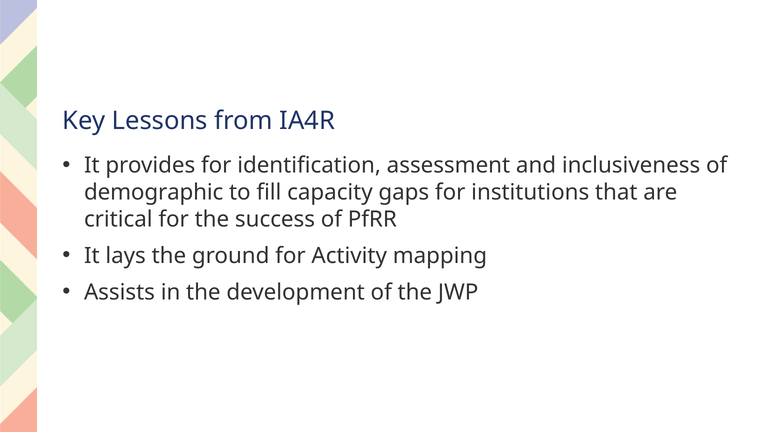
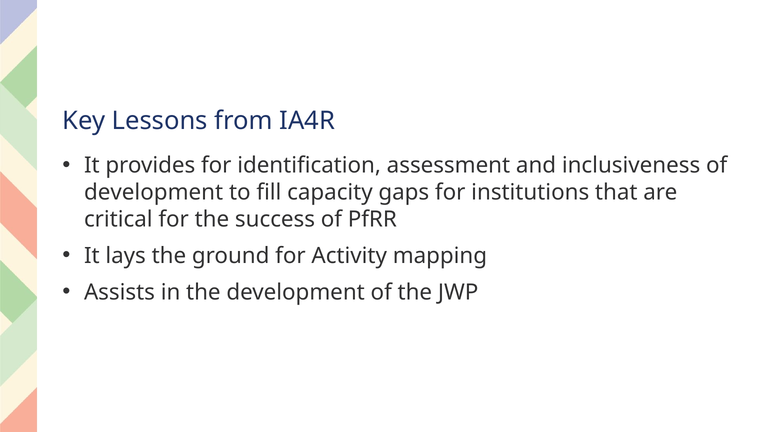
demographic at (154, 192): demographic -> development
